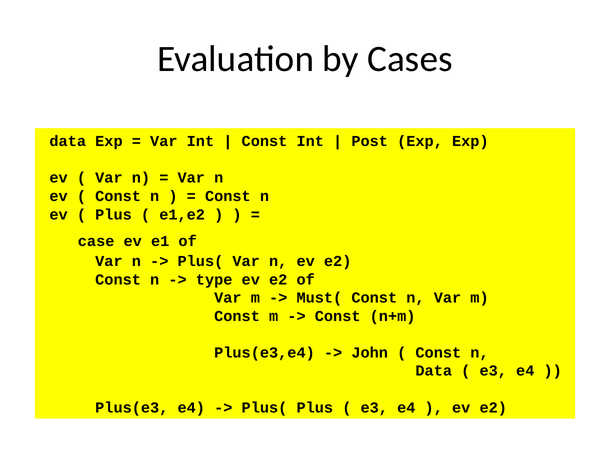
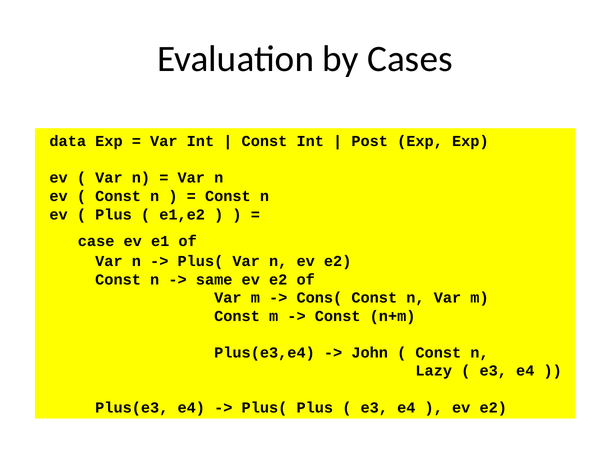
type: type -> same
Must(: Must( -> Cons(
Data at (434, 371): Data -> Lazy
